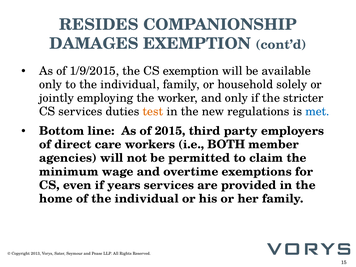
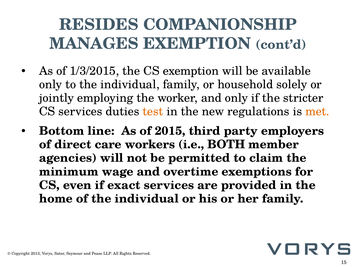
DAMAGES: DAMAGES -> MANAGES
1/9/2015: 1/9/2015 -> 1/3/2015
met colour: blue -> orange
years: years -> exact
